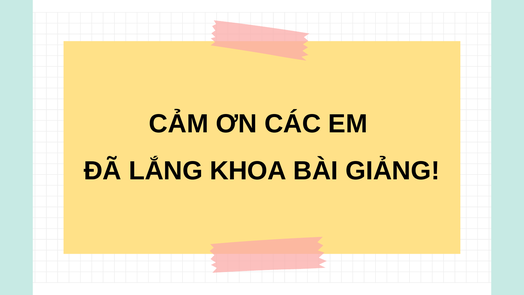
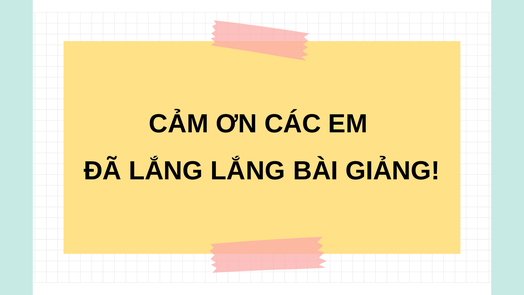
LẮNG KHOA: KHOA -> LẮNG
